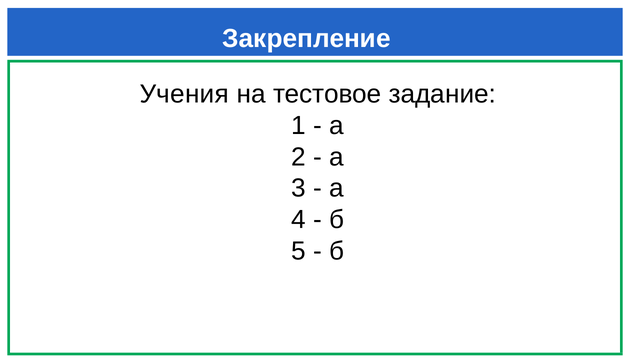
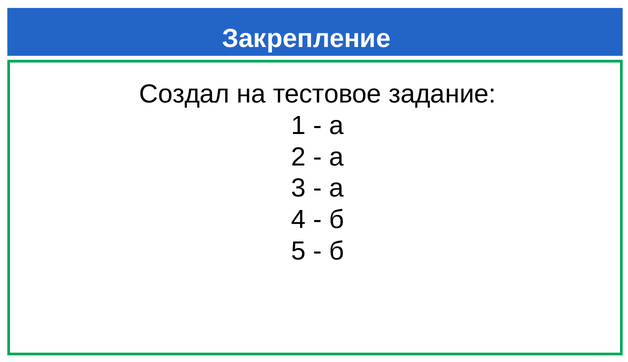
Учения: Учения -> Создал
